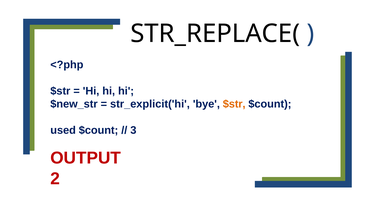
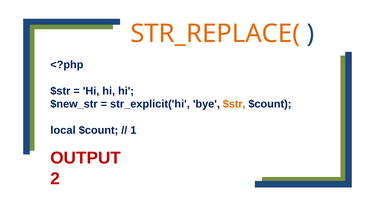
STR_REPLACE( colour: black -> orange
used: used -> local
3: 3 -> 1
